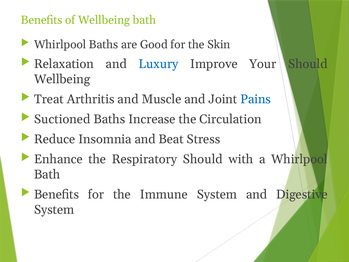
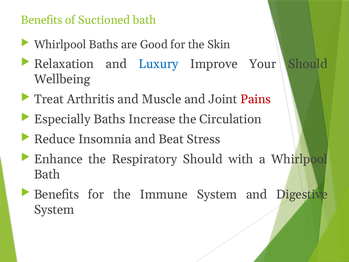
of Wellbeing: Wellbeing -> Suctioned
Pains colour: blue -> red
Suctioned: Suctioned -> Especially
